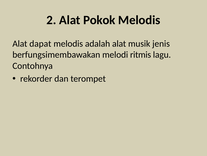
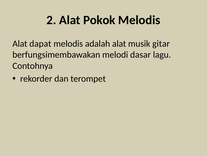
jenis: jenis -> gitar
ritmis: ritmis -> dasar
